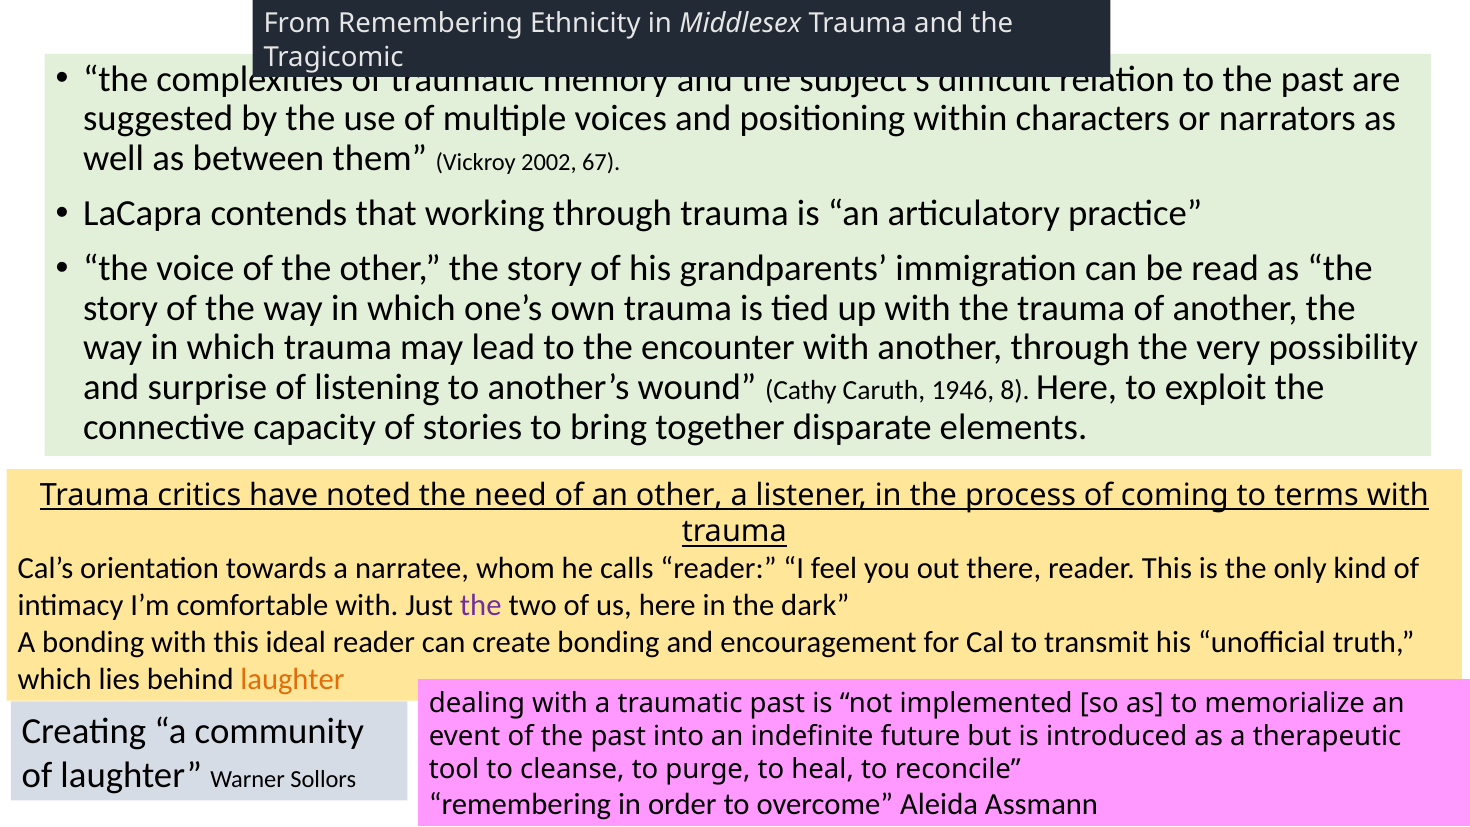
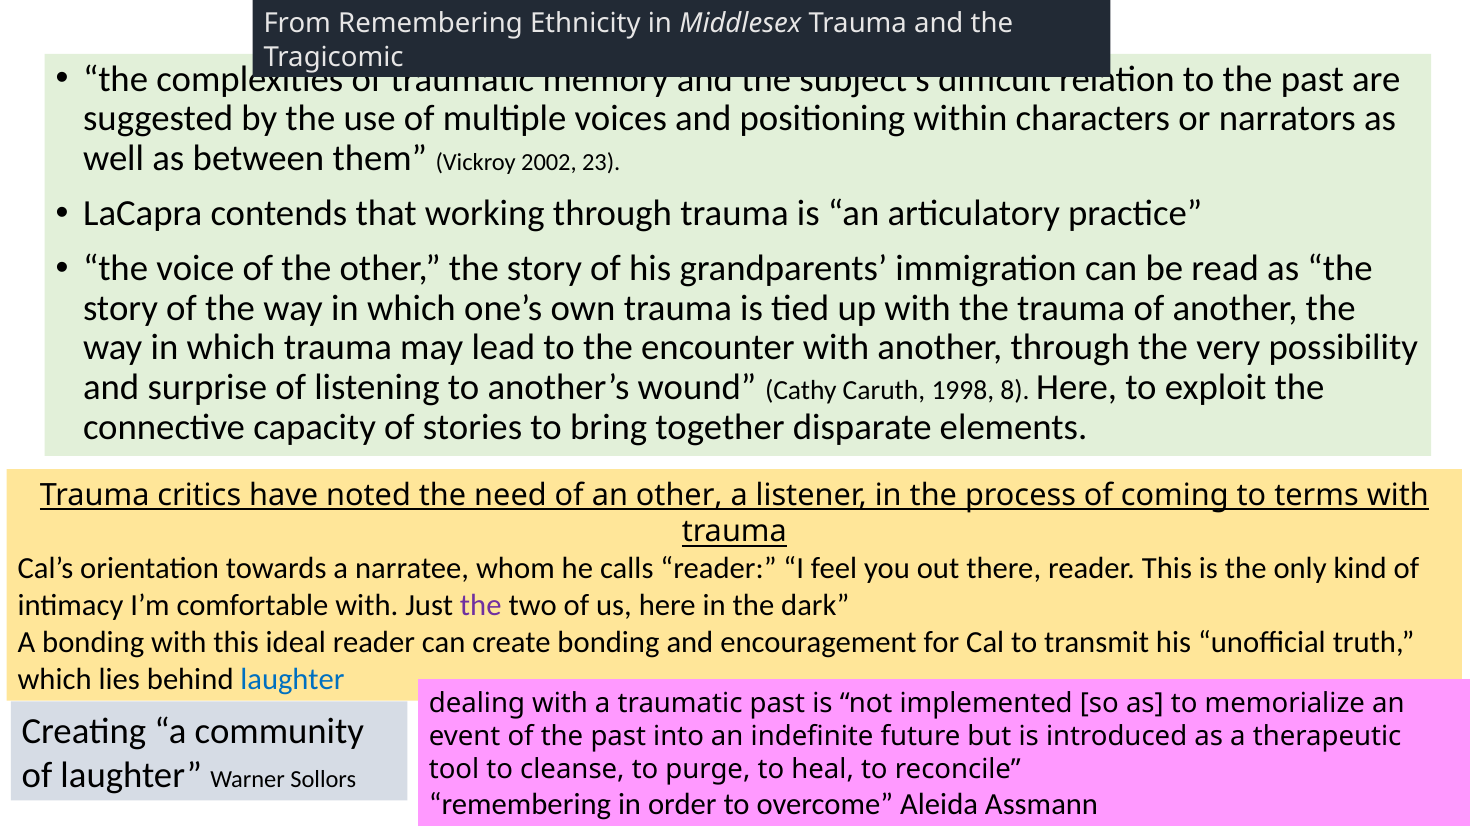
67: 67 -> 23
1946: 1946 -> 1998
laughter at (292, 679) colour: orange -> blue
